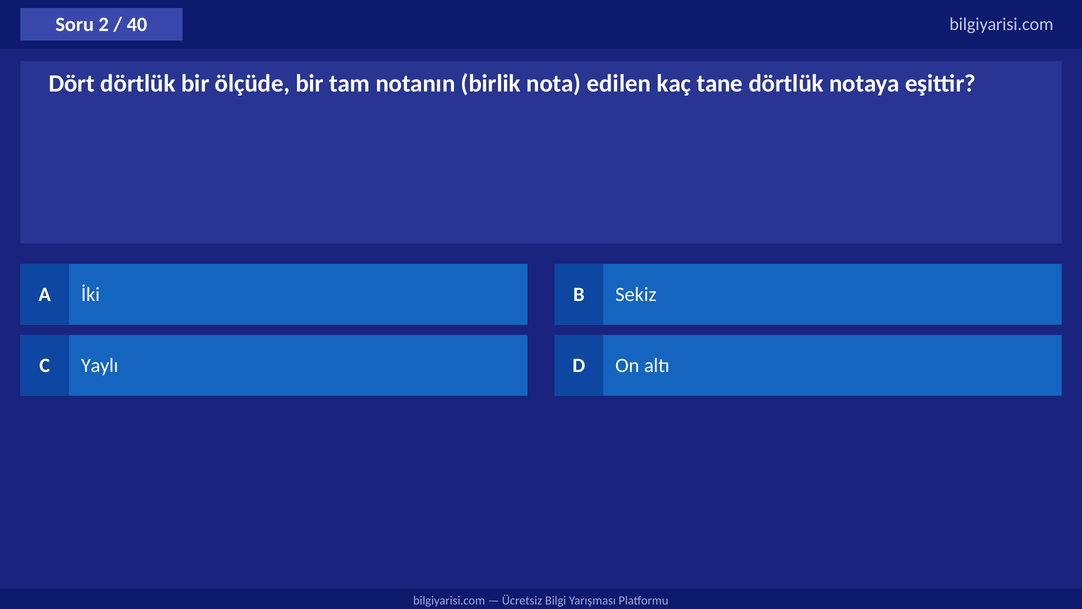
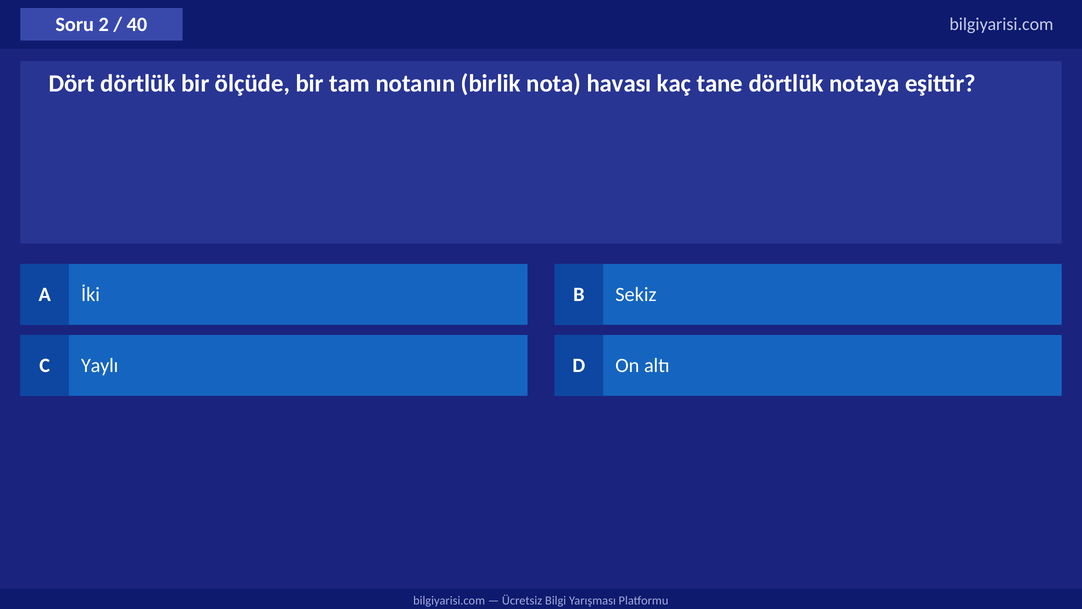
edilen: edilen -> havası
